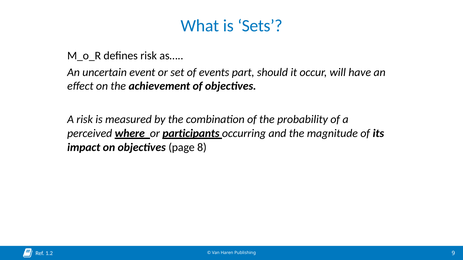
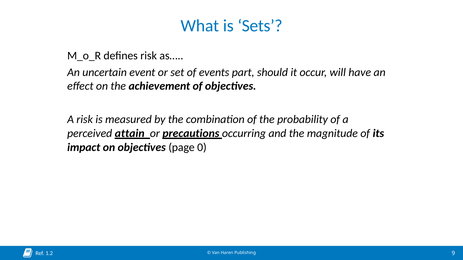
where: where -> attain
participants: participants -> precautions
8: 8 -> 0
